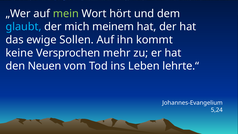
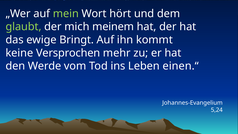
glaubt colour: light blue -> light green
Sollen: Sollen -> Bringt
Neuen: Neuen -> Werde
lehrte.“: lehrte.“ -> einen.“
